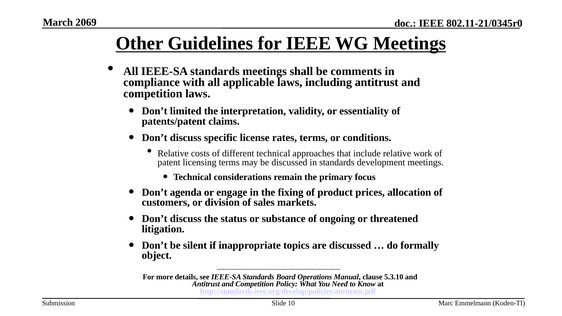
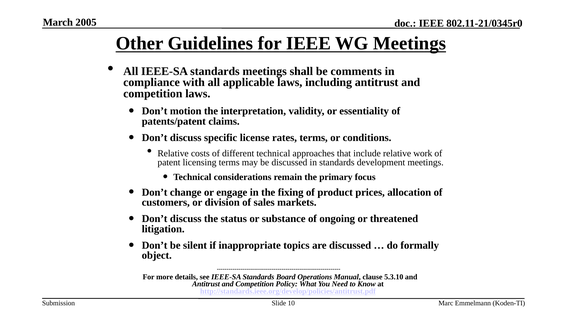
2069: 2069 -> 2005
limited: limited -> motion
agenda: agenda -> change
